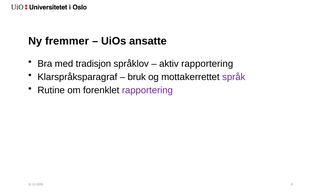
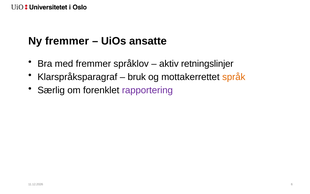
med tradisjon: tradisjon -> fremmer
aktiv rapportering: rapportering -> retningslinjer
språk colour: purple -> orange
Rutine: Rutine -> Særlig
